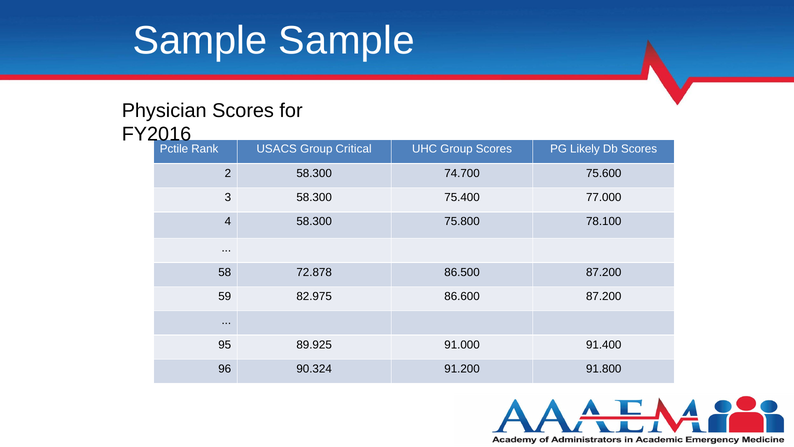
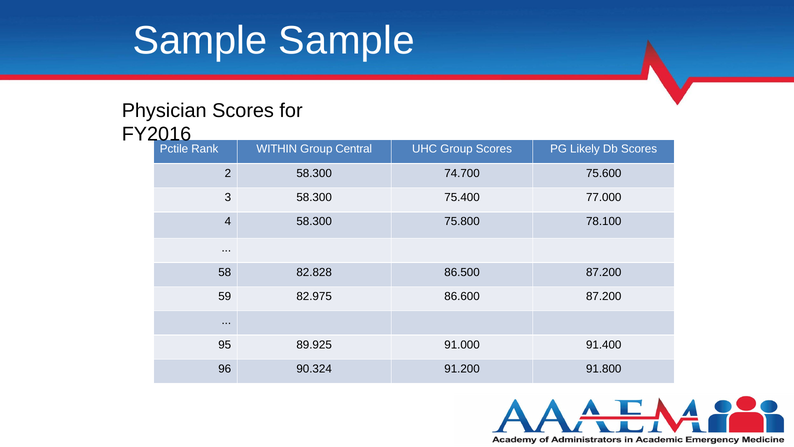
USACS: USACS -> WITHIN
Critical: Critical -> Central
72.878: 72.878 -> 82.828
